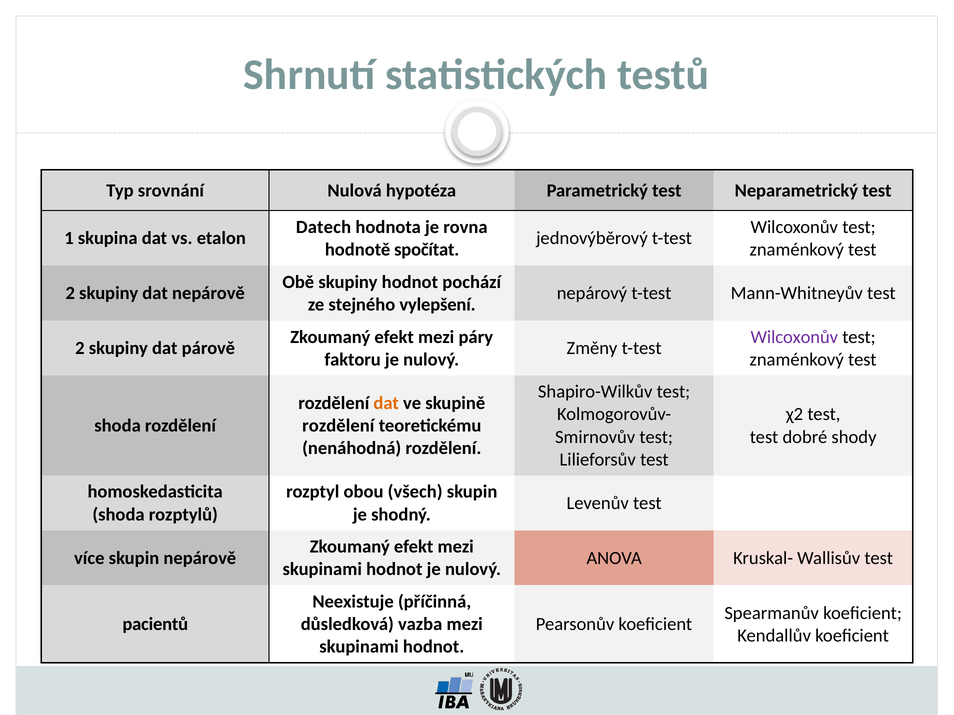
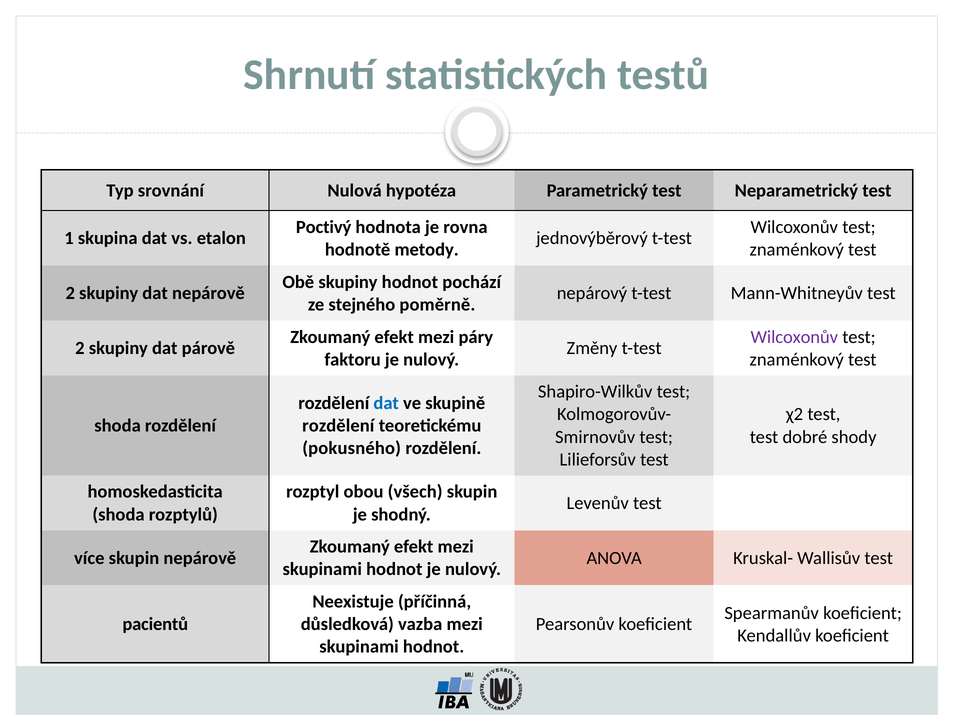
Datech: Datech -> Poctivý
spočítat: spočítat -> metody
vylepšení: vylepšení -> poměrně
dat at (386, 403) colour: orange -> blue
nenáhodná: nenáhodná -> pokusného
